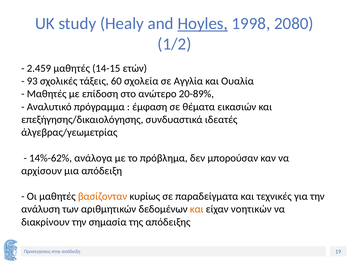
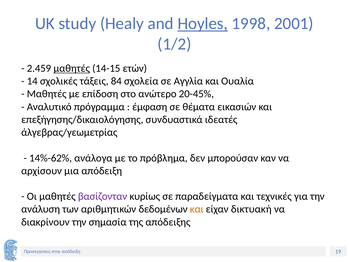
2080: 2080 -> 2001
μαθητές at (72, 68) underline: none -> present
93: 93 -> 14
60: 60 -> 84
20-89%: 20-89% -> 20-45%
βασίζονταν colour: orange -> purple
νοητικών: νοητικών -> δικτυακή
